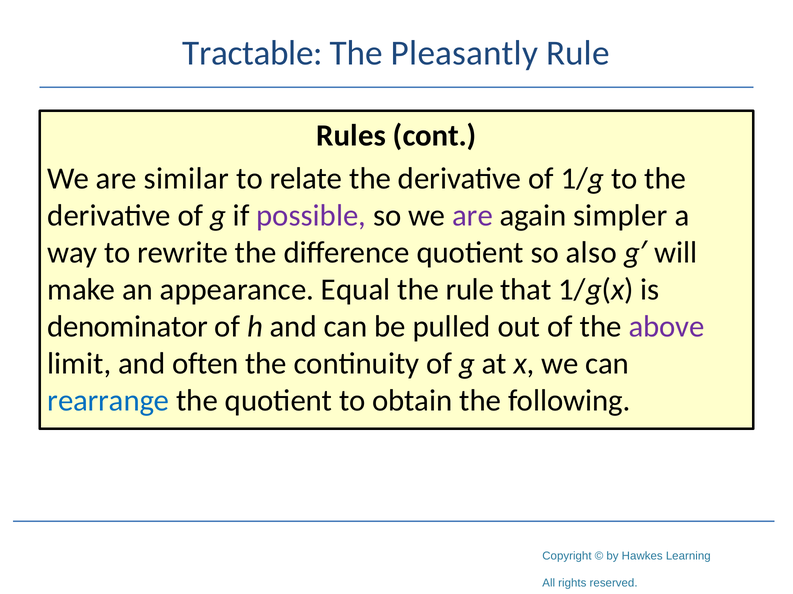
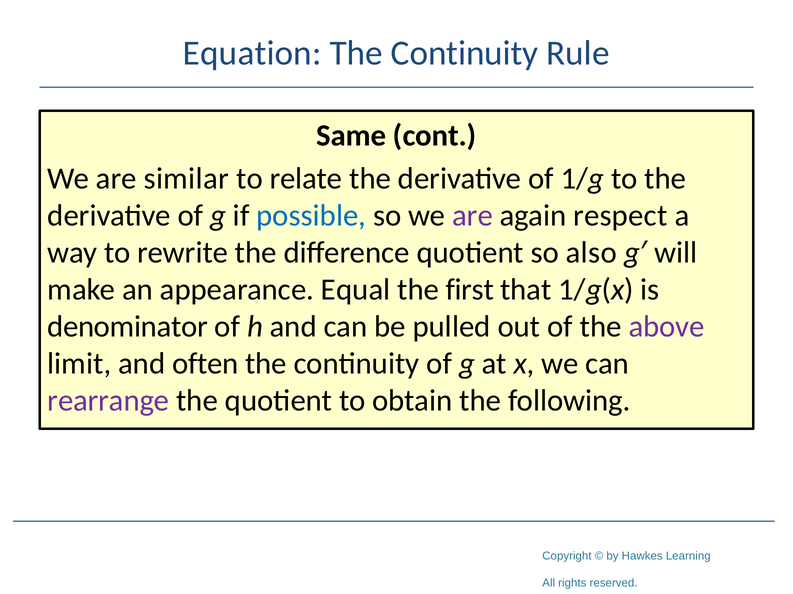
Tractable: Tractable -> Equation
Pleasantly at (465, 53): Pleasantly -> Continuity
Rules: Rules -> Same
possible colour: purple -> blue
simpler: simpler -> respect
the rule: rule -> first
rearrange colour: blue -> purple
